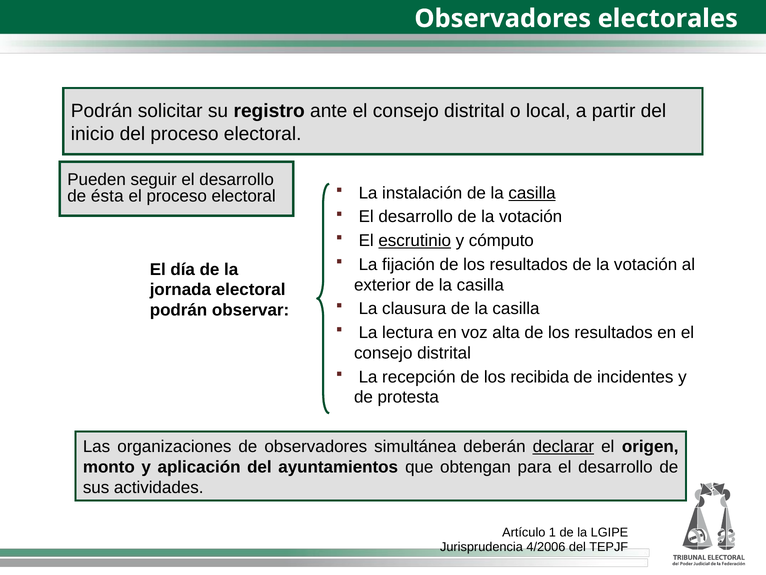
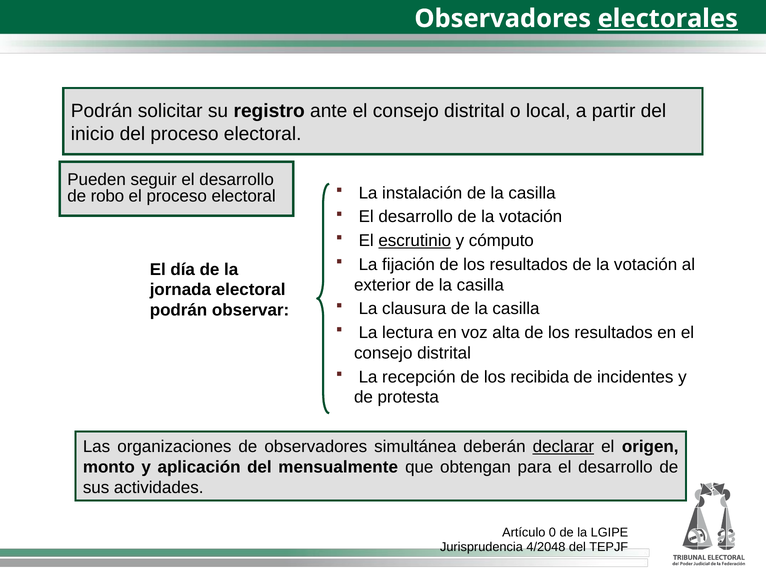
electorales underline: none -> present
casilla at (532, 193) underline: present -> none
ésta: ésta -> robo
ayuntamientos: ayuntamientos -> mensualmente
1: 1 -> 0
4/2006: 4/2006 -> 4/2048
